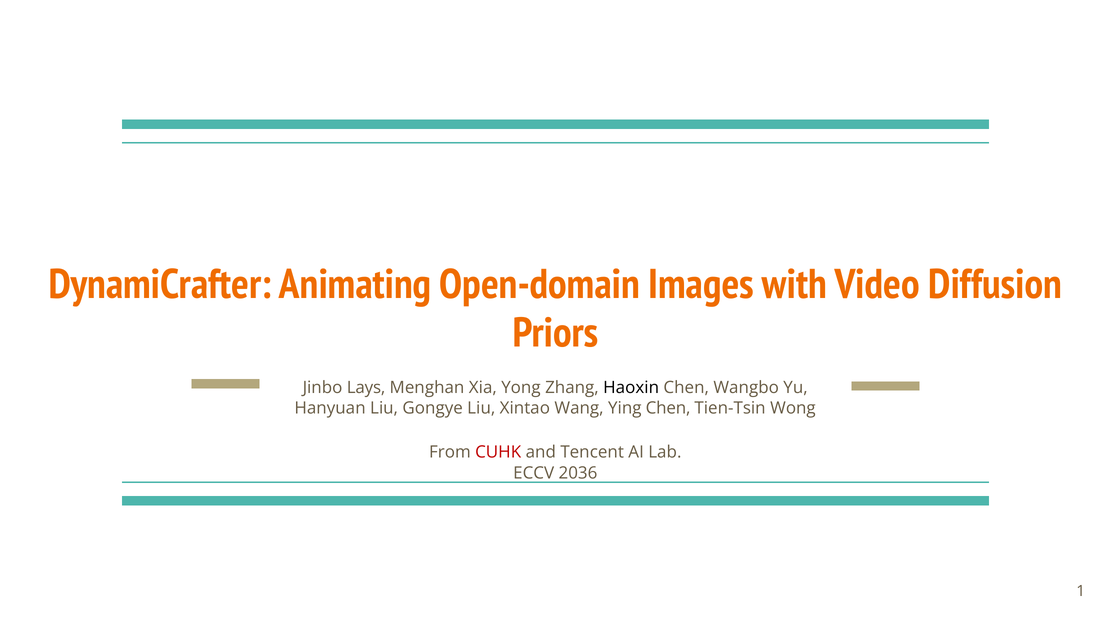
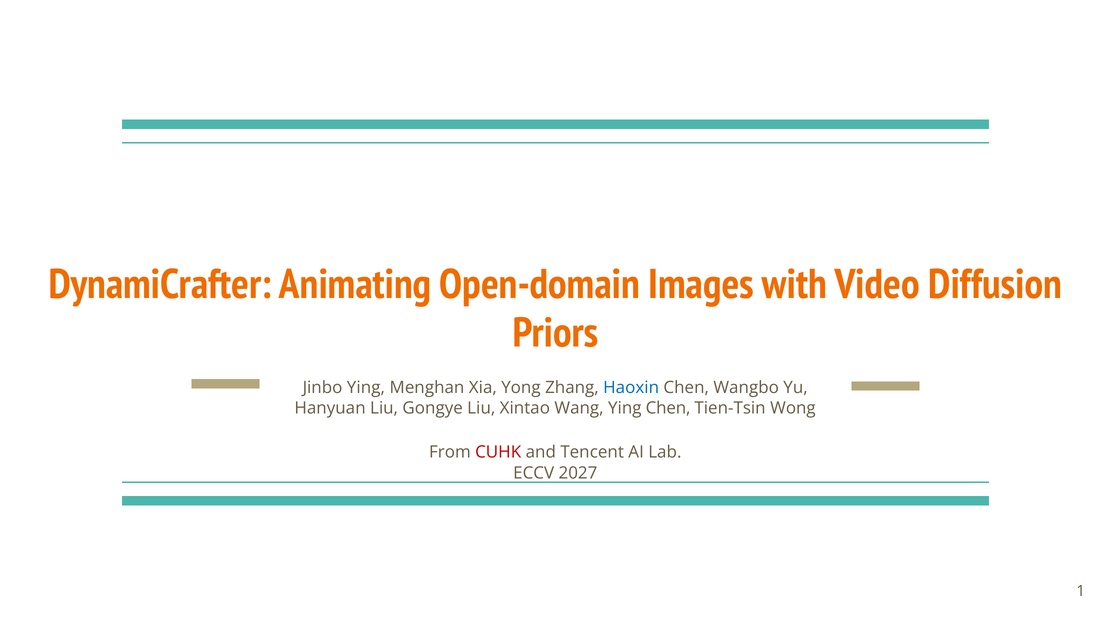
Jinbo Lays: Lays -> Ying
Haoxin colour: black -> blue
2036: 2036 -> 2027
